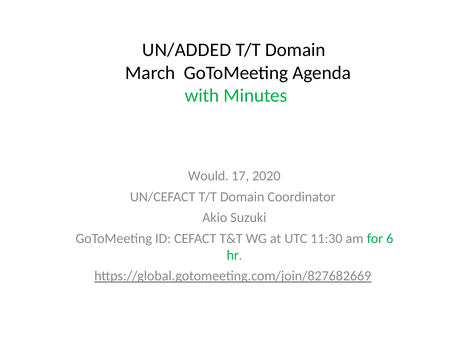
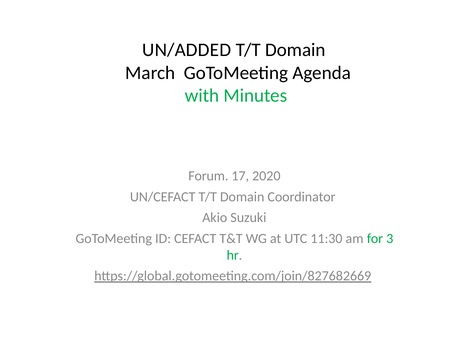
Would: Would -> Forum
6: 6 -> 3
